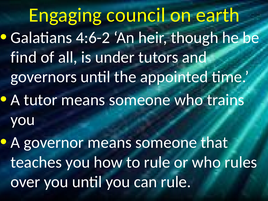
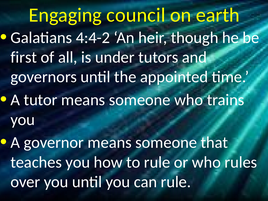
4:6-2: 4:6-2 -> 4:4-2
find: find -> first
